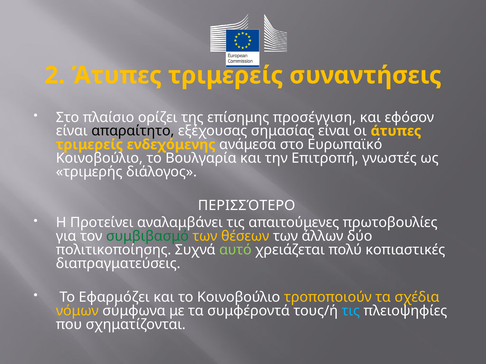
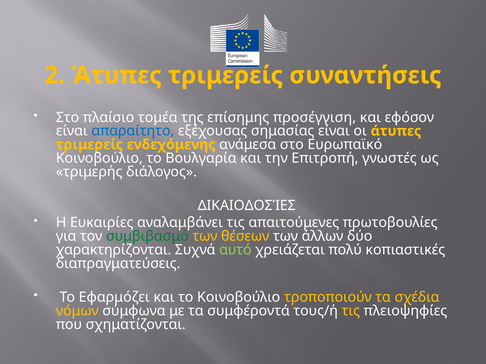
ορίζει: ορίζει -> τομέα
απαραίτητο colour: black -> blue
ΠΕΡΙΣΣΌΤΕΡΟ: ΠΕΡΙΣΣΌΤΕΡΟ -> ΔΙΚΑΙΟΔΟΣΊΕΣ
Προτείνει: Προτείνει -> Ευκαιρίες
πολιτικοποίησης: πολιτικοποίησης -> χαρακτηρίζονται
τις at (351, 311) colour: light blue -> yellow
